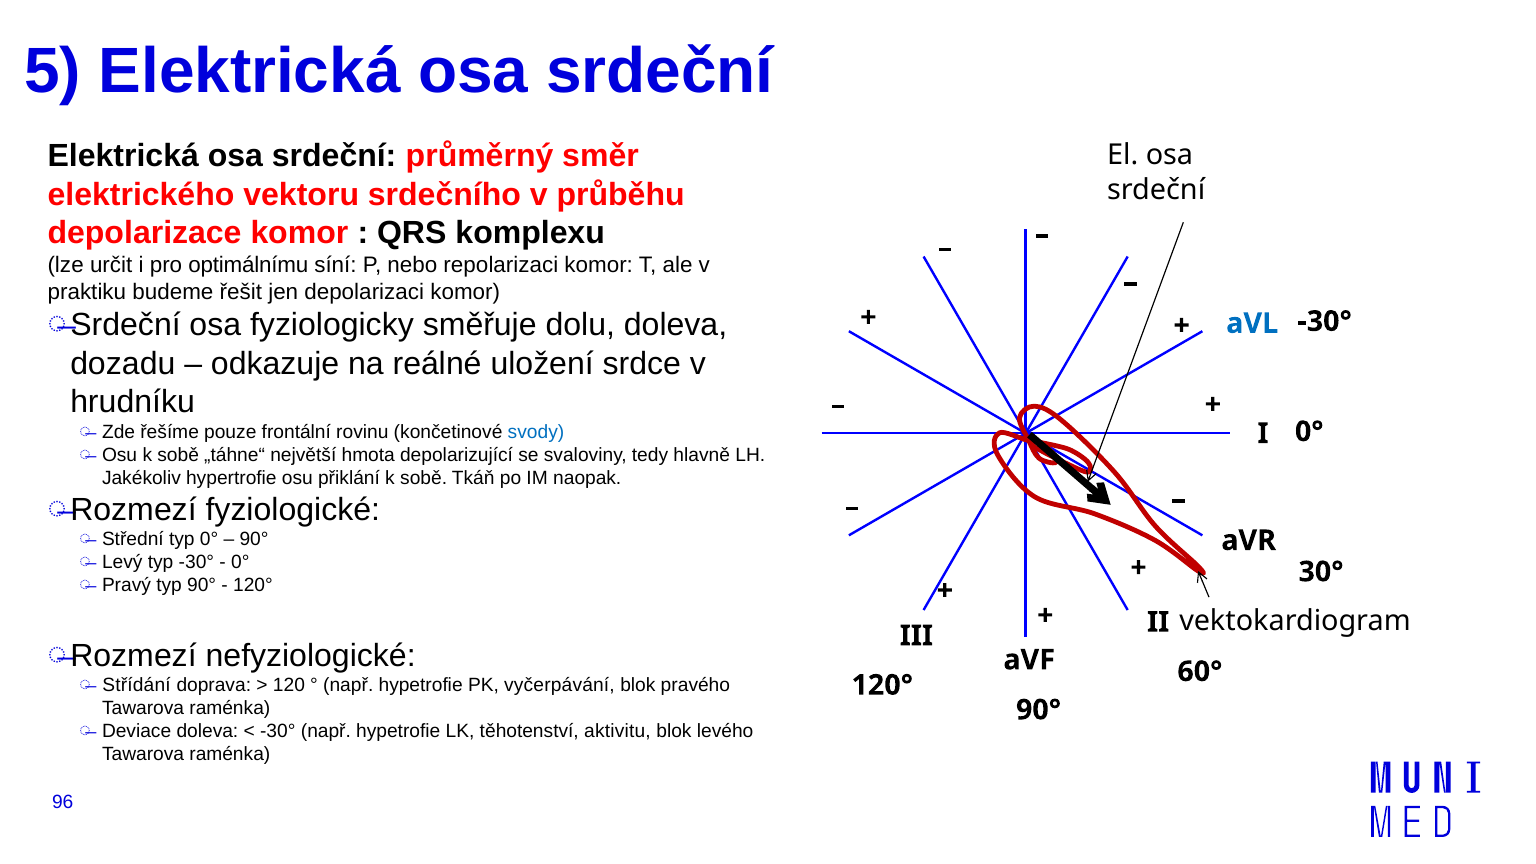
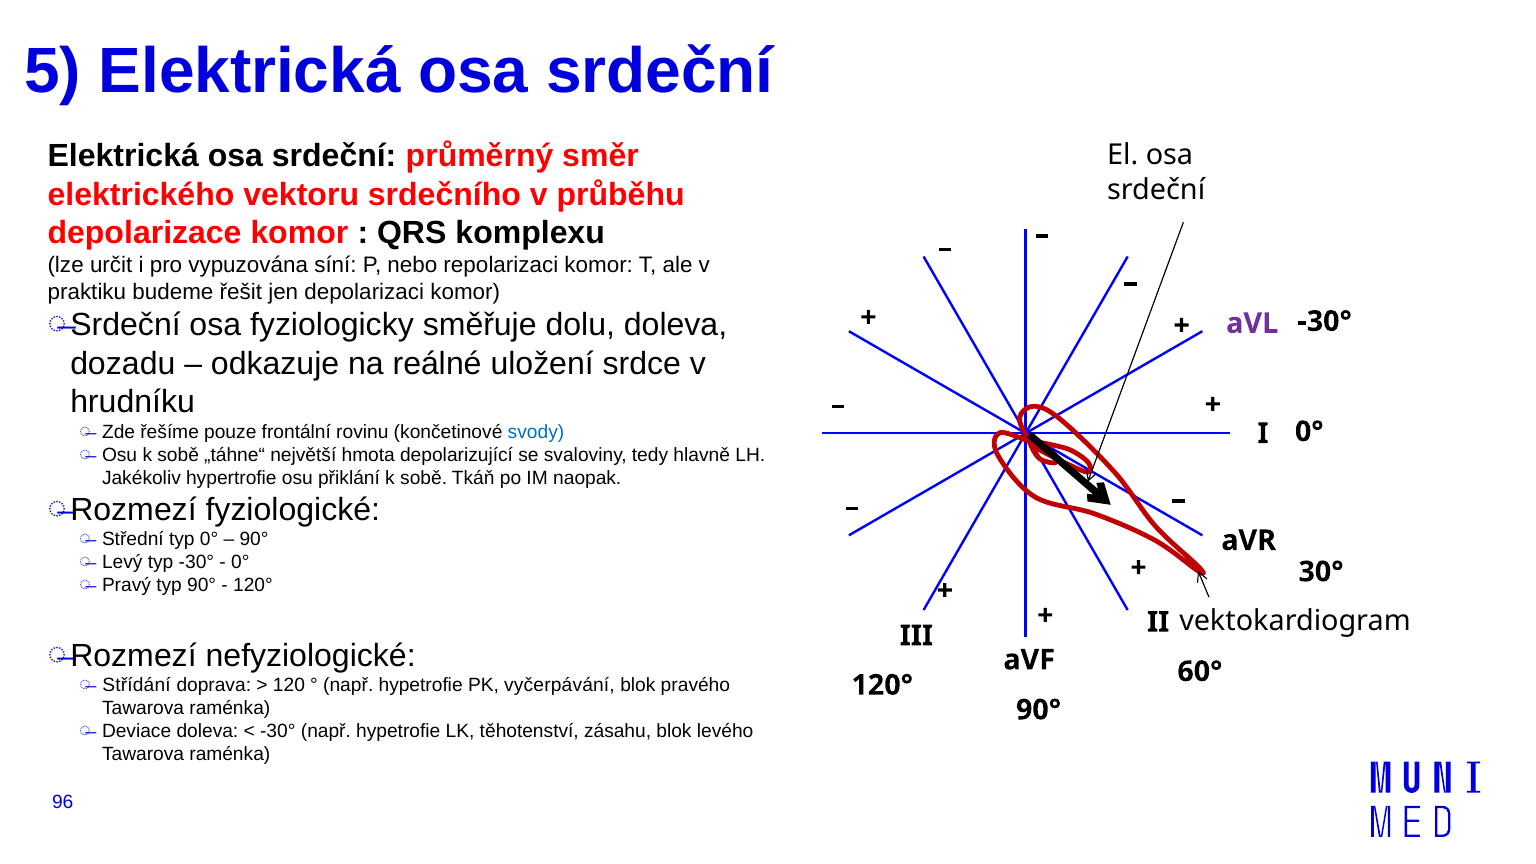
optimálnímu: optimálnímu -> vypuzována
aVL colour: blue -> purple
aktivitu: aktivitu -> zásahu
